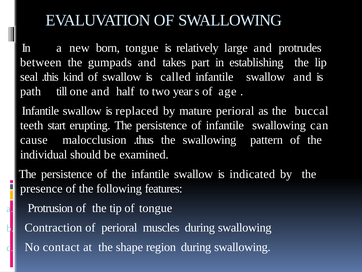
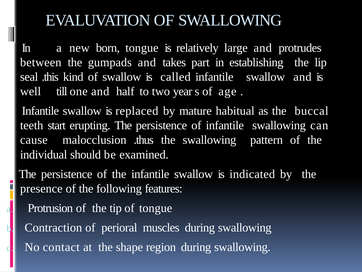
path: path -> well
mature perioral: perioral -> habitual
